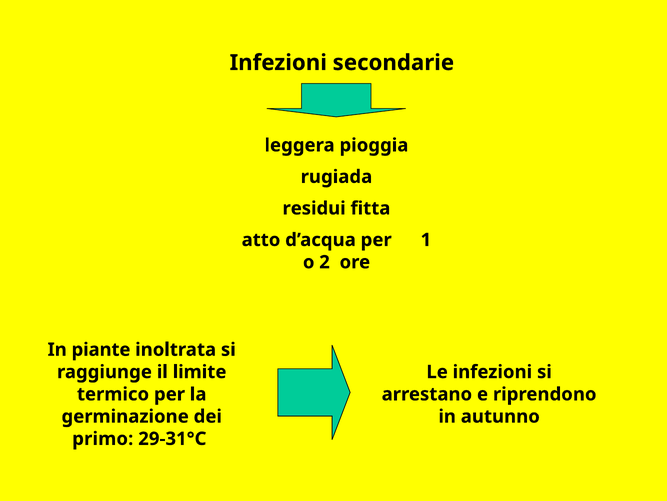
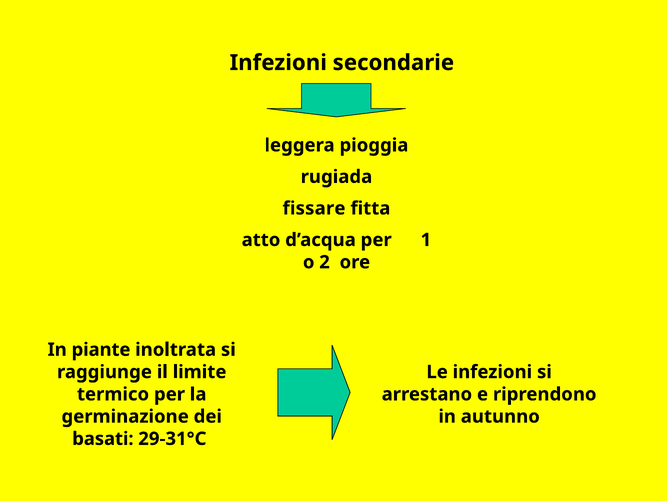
residui: residui -> fissare
primo: primo -> basati
